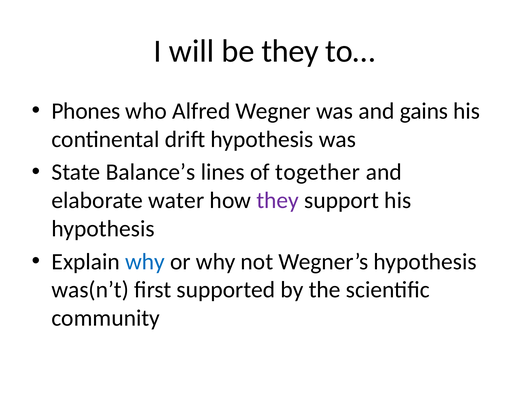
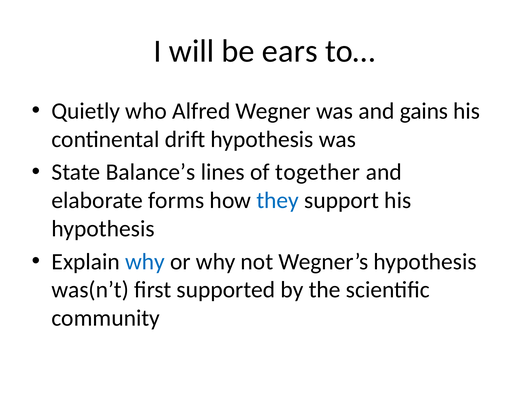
be they: they -> ears
Phones: Phones -> Quietly
water: water -> forms
they at (278, 200) colour: purple -> blue
